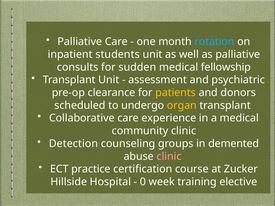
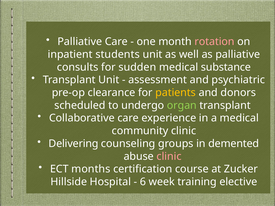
rotation colour: light blue -> pink
fellowship: fellowship -> substance
organ colour: yellow -> light green
Detection: Detection -> Delivering
practice: practice -> months
0: 0 -> 6
